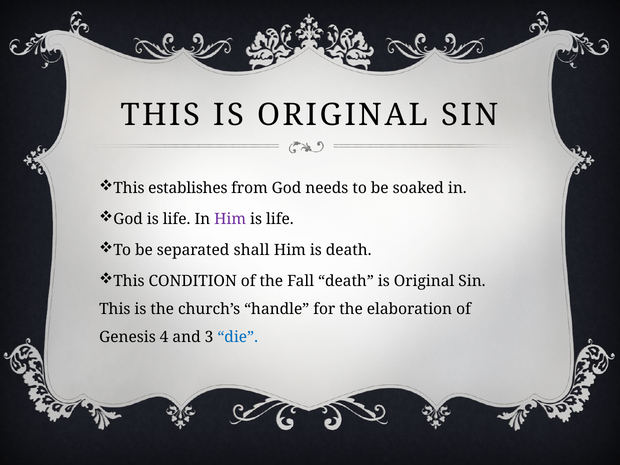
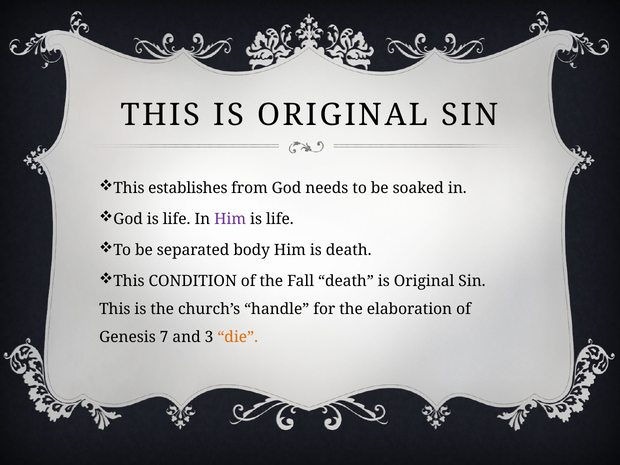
shall: shall -> body
4: 4 -> 7
die colour: blue -> orange
